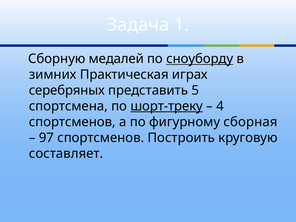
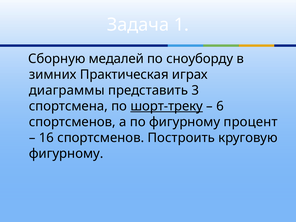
сноуборду underline: present -> none
серебряных: серебряных -> диаграммы
5: 5 -> 3
4: 4 -> 6
сборная: сборная -> процент
97: 97 -> 16
составляет at (66, 154): составляет -> фигурному
